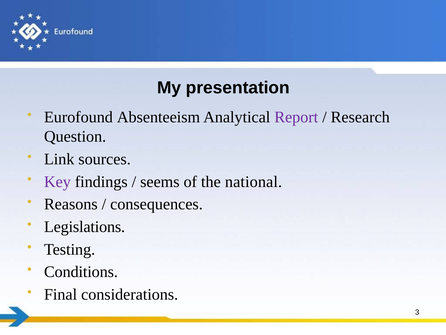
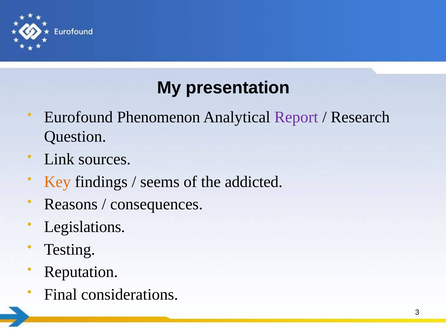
Absenteeism: Absenteeism -> Phenomenon
Key colour: purple -> orange
national: national -> addicted
Conditions: Conditions -> Reputation
